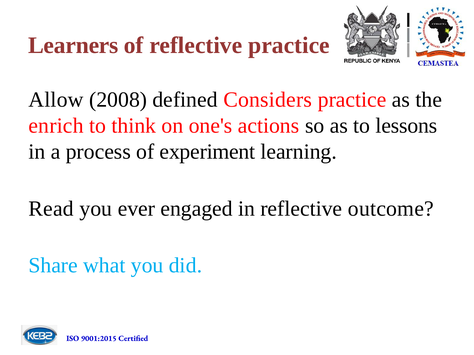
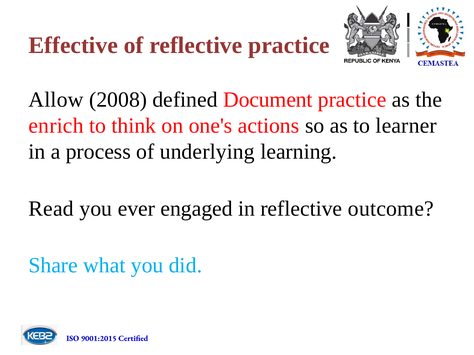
Learners: Learners -> Effective
Considers: Considers -> Document
lessons: lessons -> learner
experiment: experiment -> underlying
